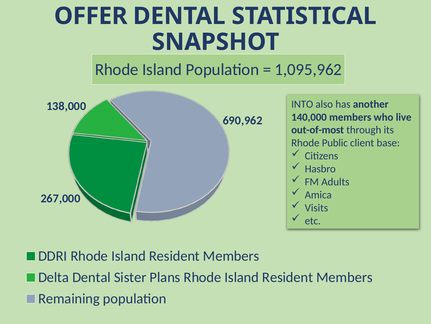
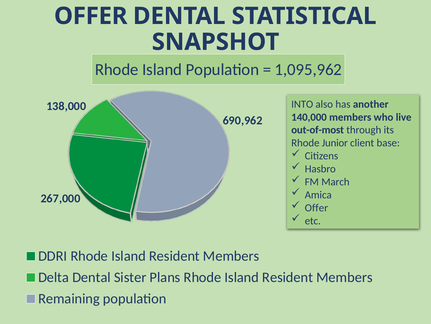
Public: Public -> Junior
Adults: Adults -> March
Visits at (316, 207): Visits -> Offer
